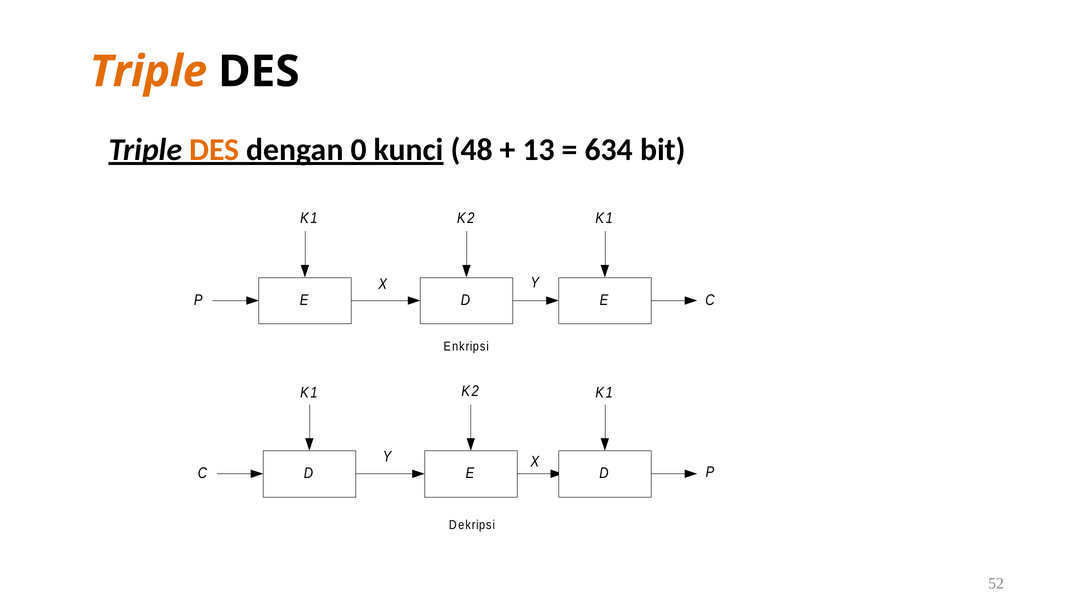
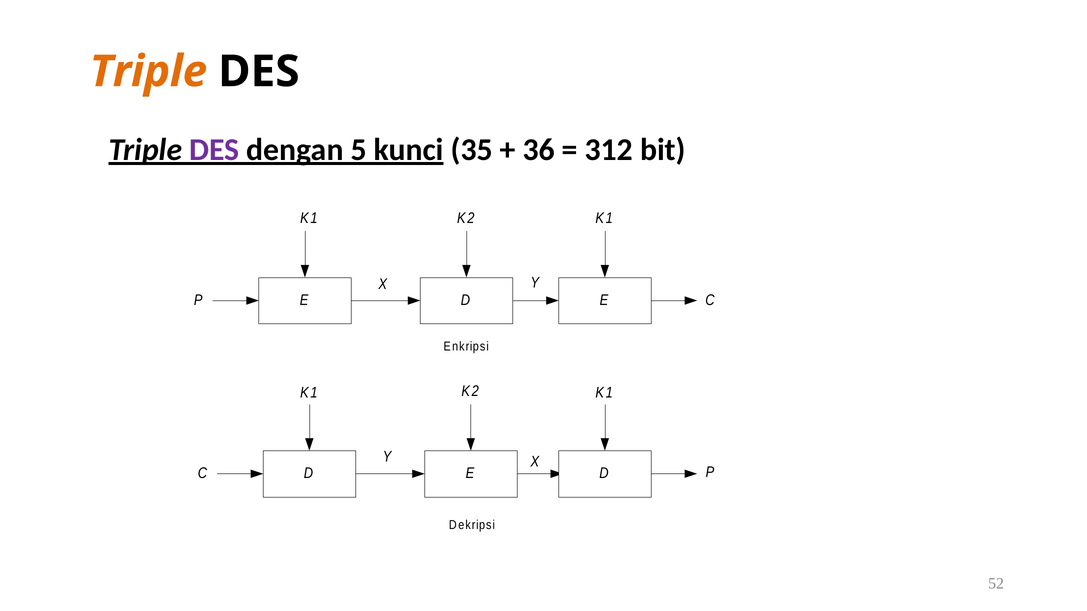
DES at (214, 150) colour: orange -> purple
0: 0 -> 5
48: 48 -> 35
13: 13 -> 36
634: 634 -> 312
